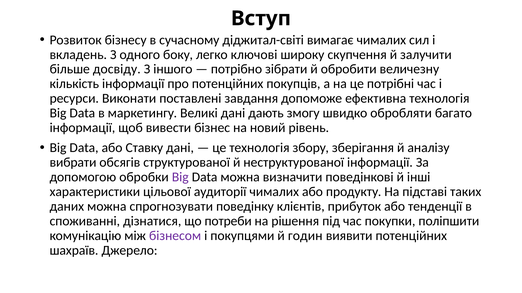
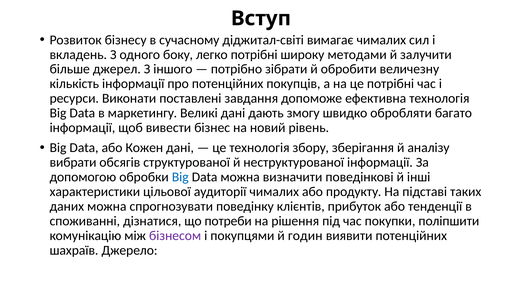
легко ключові: ключові -> потрібні
скупчення: скупчення -> методами
досвіду: досвіду -> джерел
Ставку: Ставку -> Кожен
Big at (180, 177) colour: purple -> blue
